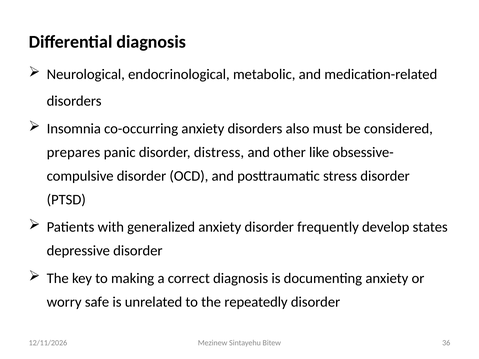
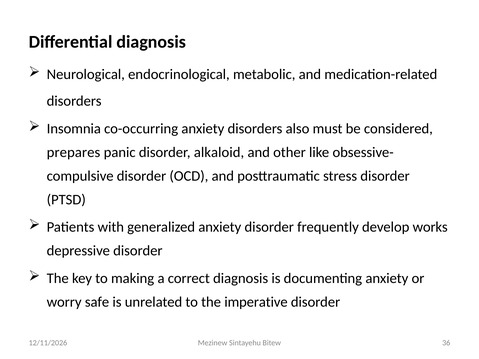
distress: distress -> alkaloid
states: states -> works
repeatedly: repeatedly -> imperative
